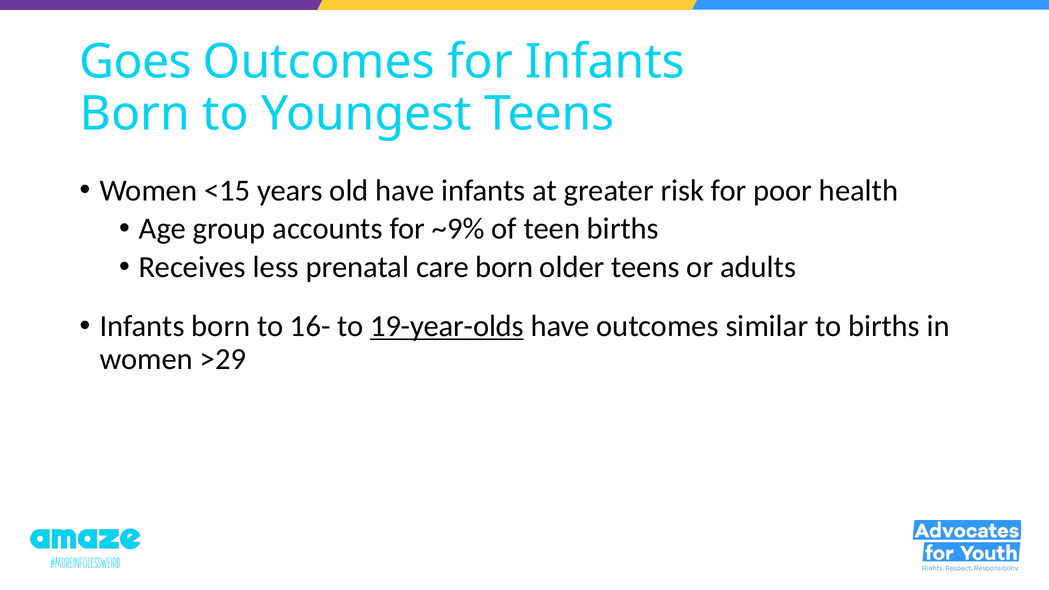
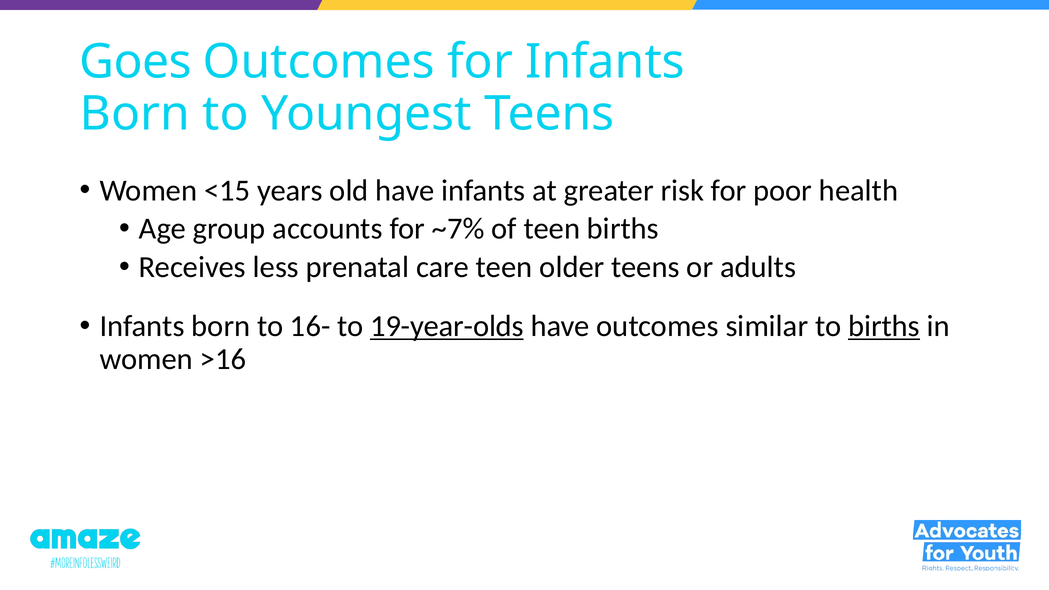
~9%: ~9% -> ~7%
care born: born -> teen
births at (884, 326) underline: none -> present
>29: >29 -> >16
